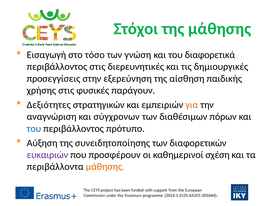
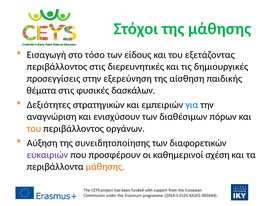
γνώση: γνώση -> είδους
διαφορετικά: διαφορετικά -> εξετάζοντας
χρήσης: χρήσης -> θέματα
παράγουν: παράγουν -> δασκάλων
για colour: orange -> blue
σύγχρονων: σύγχρονων -> ενισχύσουν
του at (34, 128) colour: blue -> orange
πρότυπο: πρότυπο -> οργάνων
